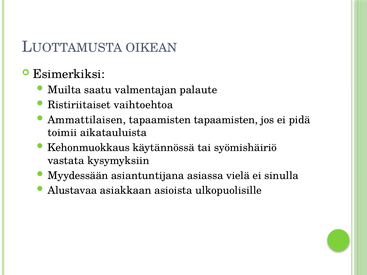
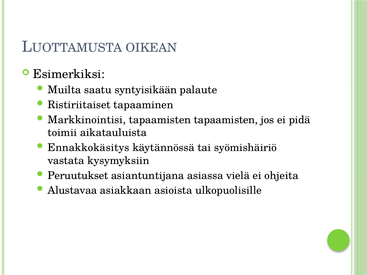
valmentajan: valmentajan -> syntyisikään
vaihtoehtoa: vaihtoehtoa -> tapaaminen
Ammattilaisen: Ammattilaisen -> Markkinointisi
Kehonmuokkaus: Kehonmuokkaus -> Ennakkokäsitys
Myydessään: Myydessään -> Peruutukset
sinulla: sinulla -> ohjeita
